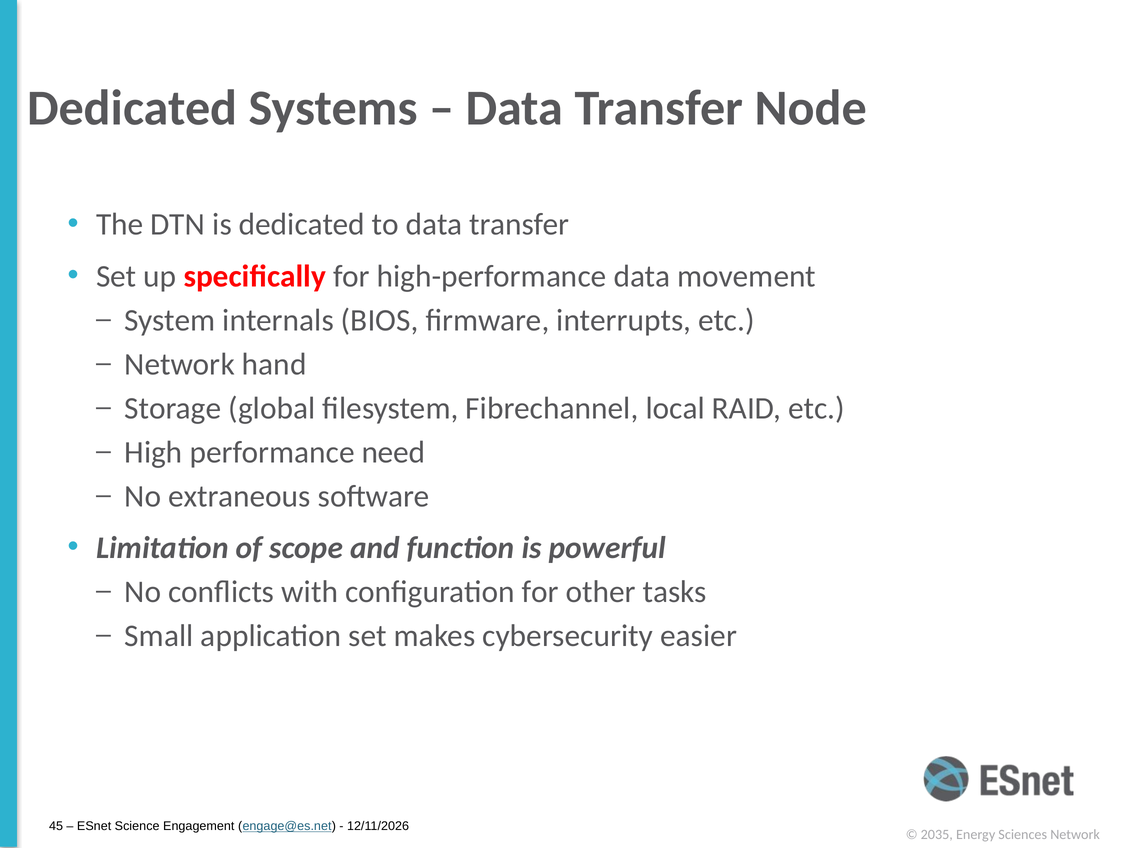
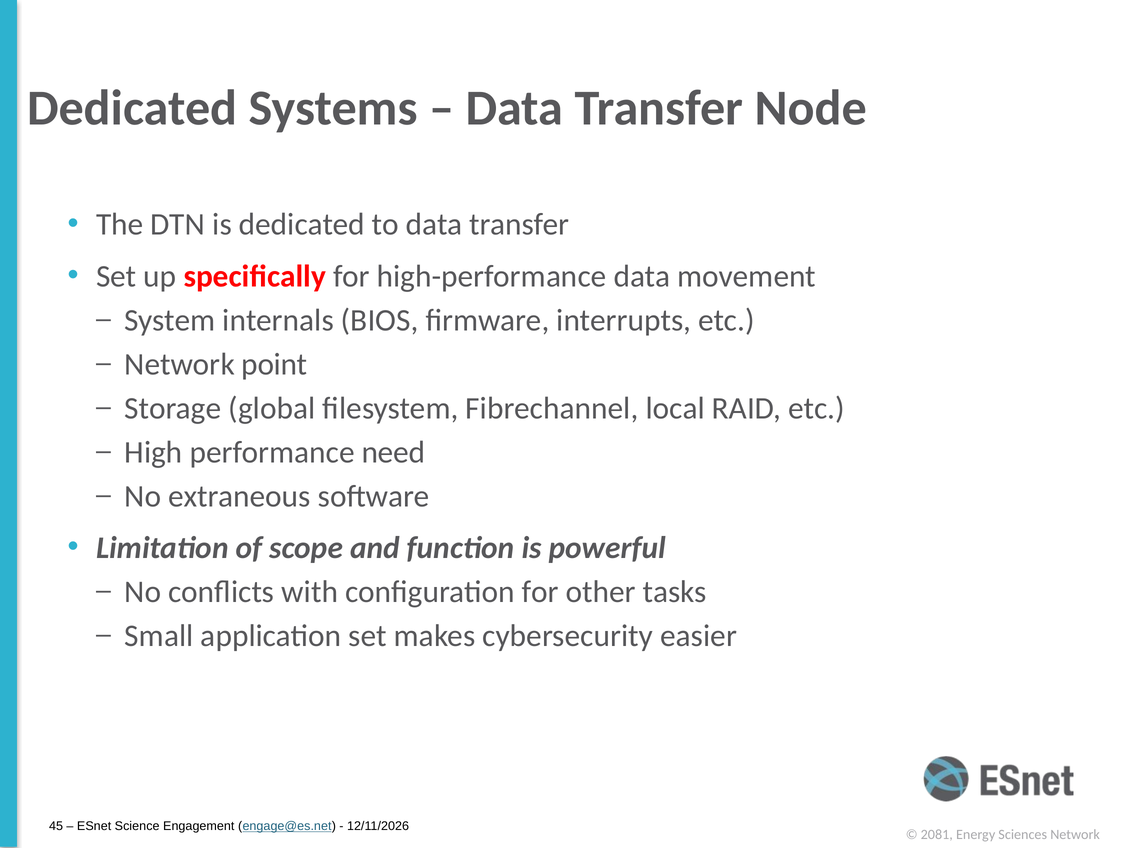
hand: hand -> point
2035: 2035 -> 2081
